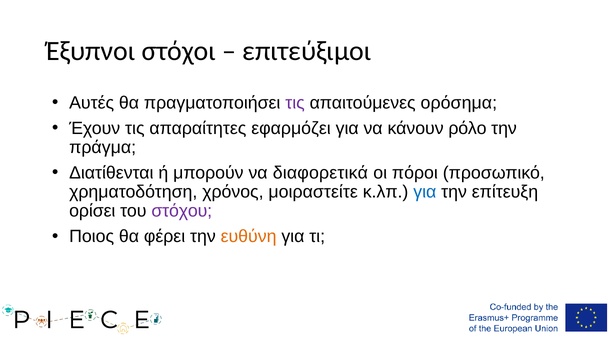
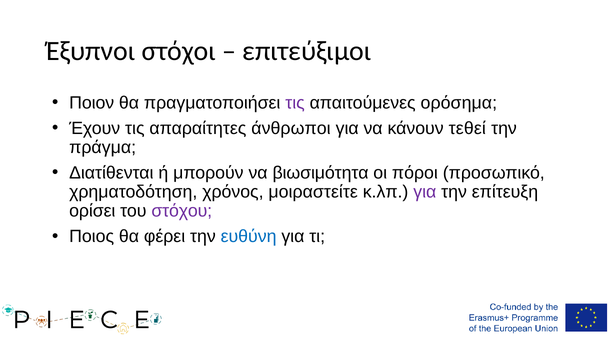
Αυτές: Αυτές -> Ποιον
εφαρμόζει: εφαρμόζει -> άνθρωποι
ρόλο: ρόλο -> τεθεί
διαφορετικά: διαφορετικά -> βιωσιμότητα
για at (425, 192) colour: blue -> purple
ευθύνη colour: orange -> blue
